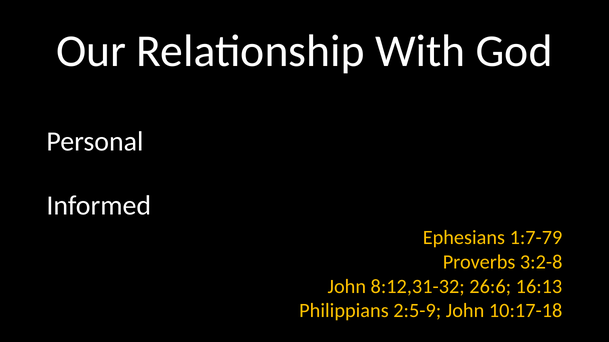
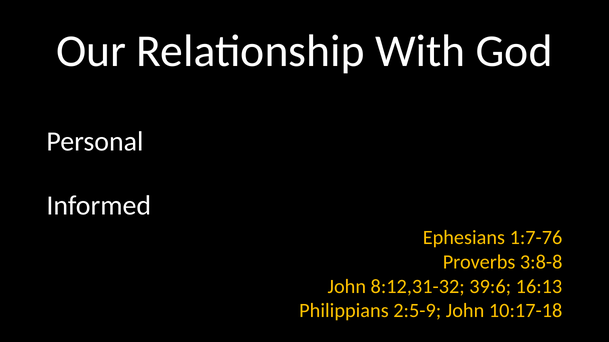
1:7-79: 1:7-79 -> 1:7-76
3:2-8: 3:2-8 -> 3:8-8
26:6: 26:6 -> 39:6
